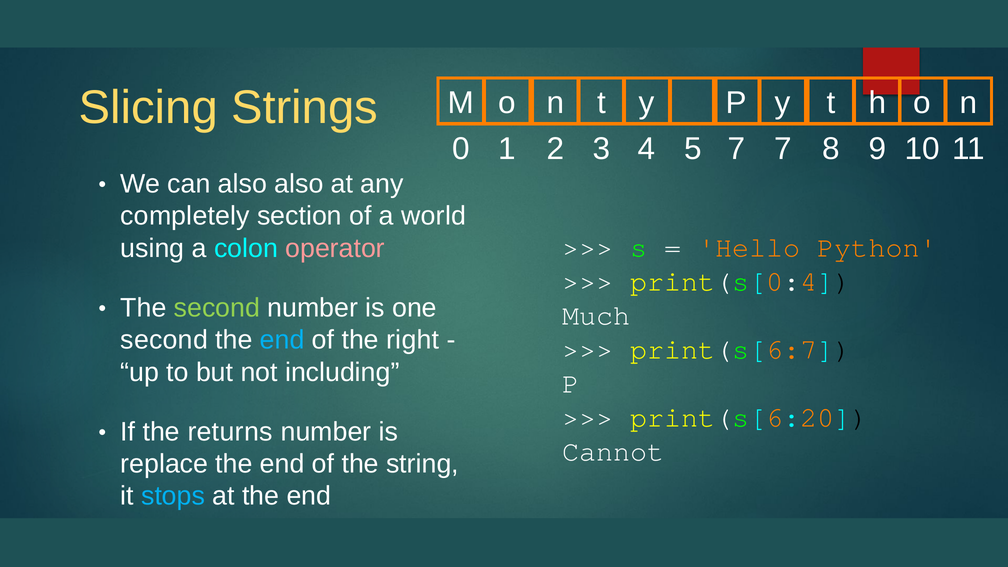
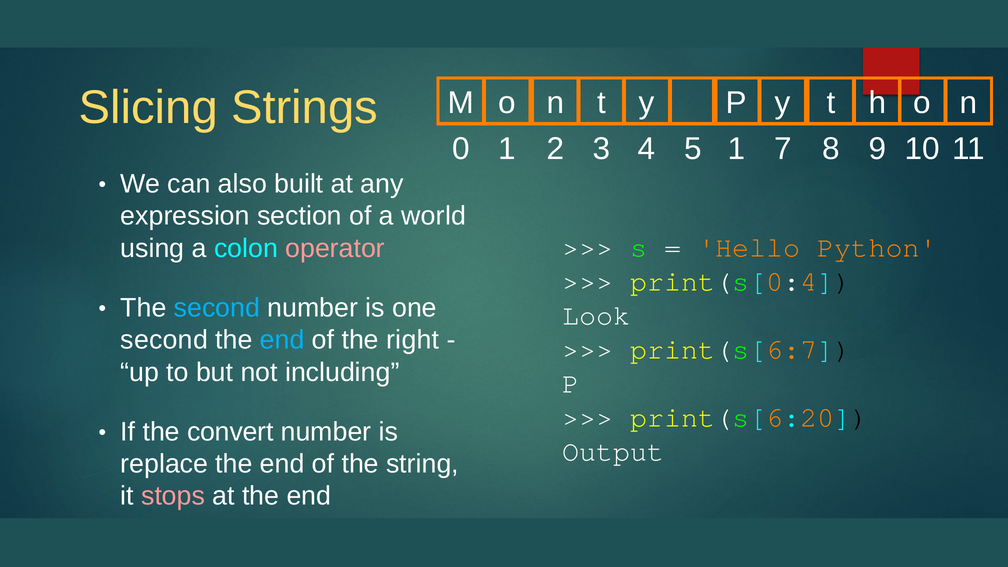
5 7: 7 -> 1
also also: also -> built
completely: completely -> expression
second at (217, 308) colour: light green -> light blue
Much: Much -> Look
returns: returns -> convert
Cannot: Cannot -> Output
stops colour: light blue -> pink
